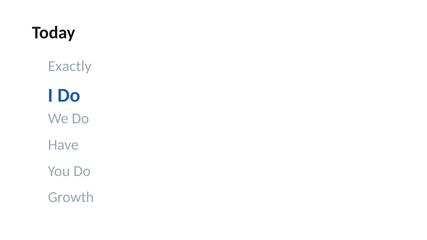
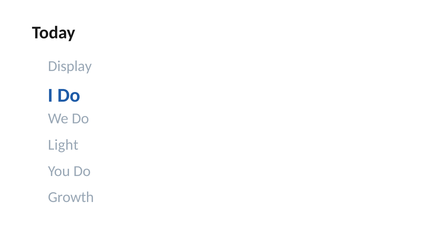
Exactly: Exactly -> Display
Have: Have -> Light
